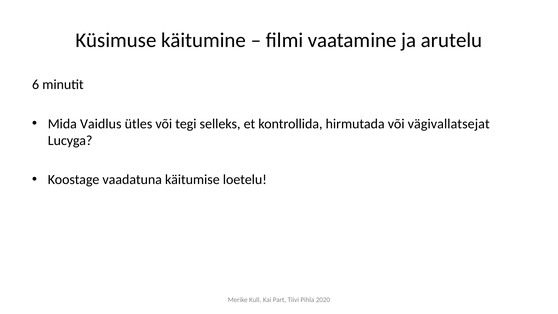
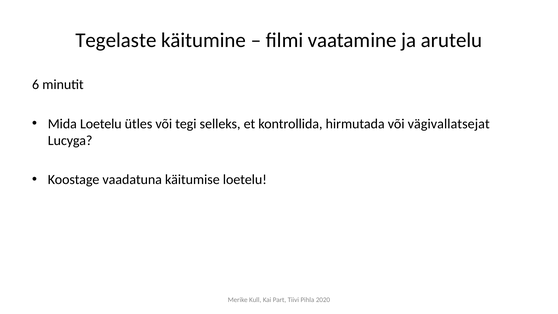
Küsimuse: Küsimuse -> Tegelaste
Mida Vaidlus: Vaidlus -> Loetelu
